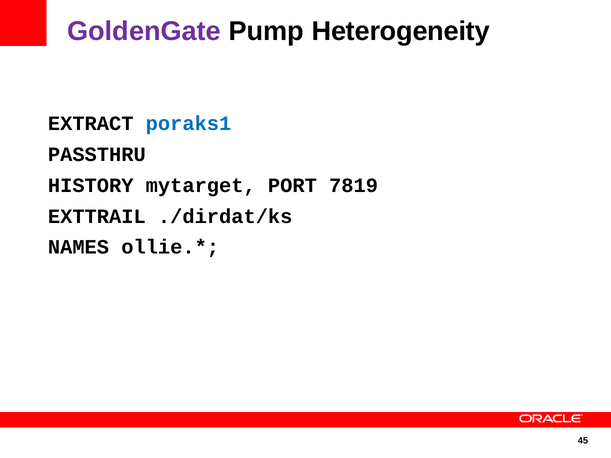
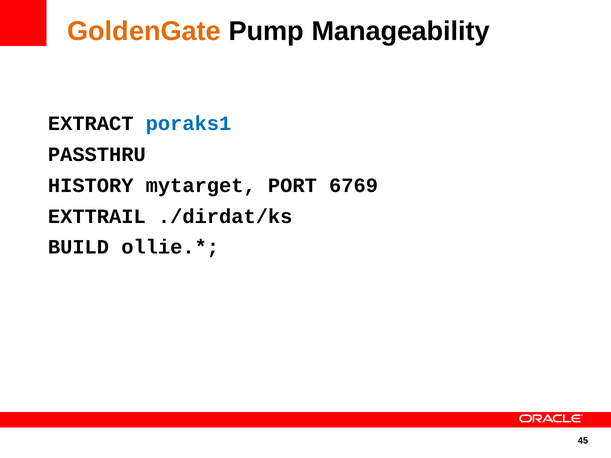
GoldenGate colour: purple -> orange
Heterogeneity: Heterogeneity -> Manageability
7819: 7819 -> 6769
NAMES: NAMES -> BUILD
